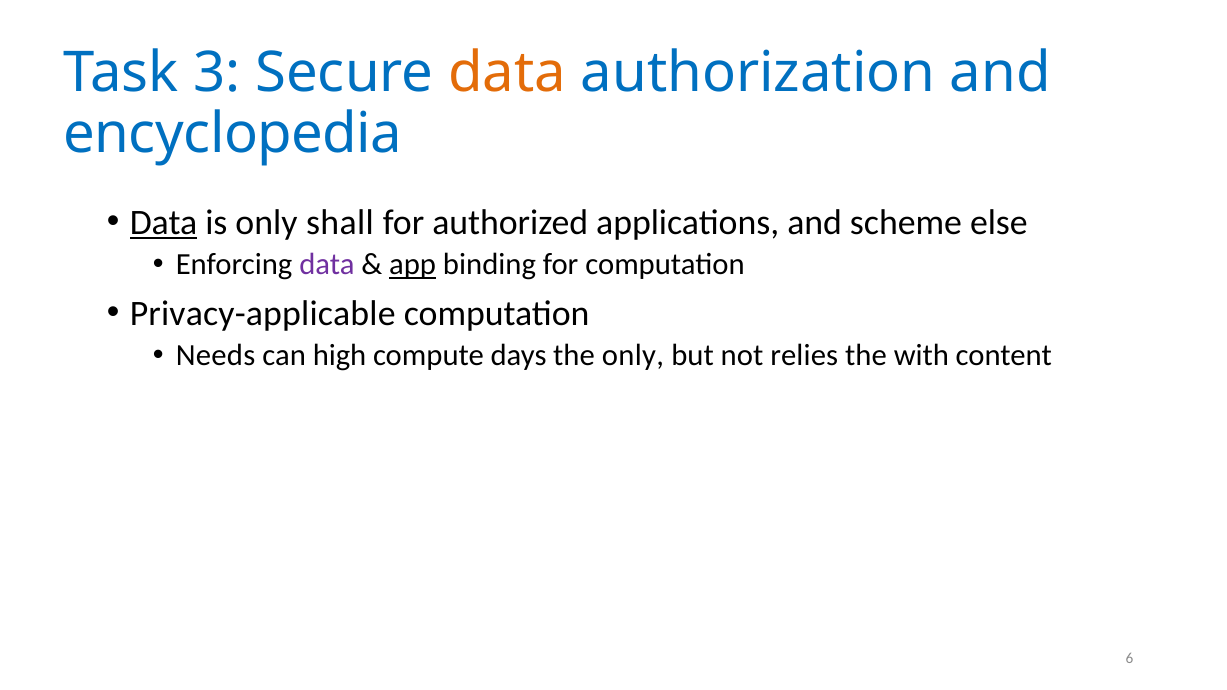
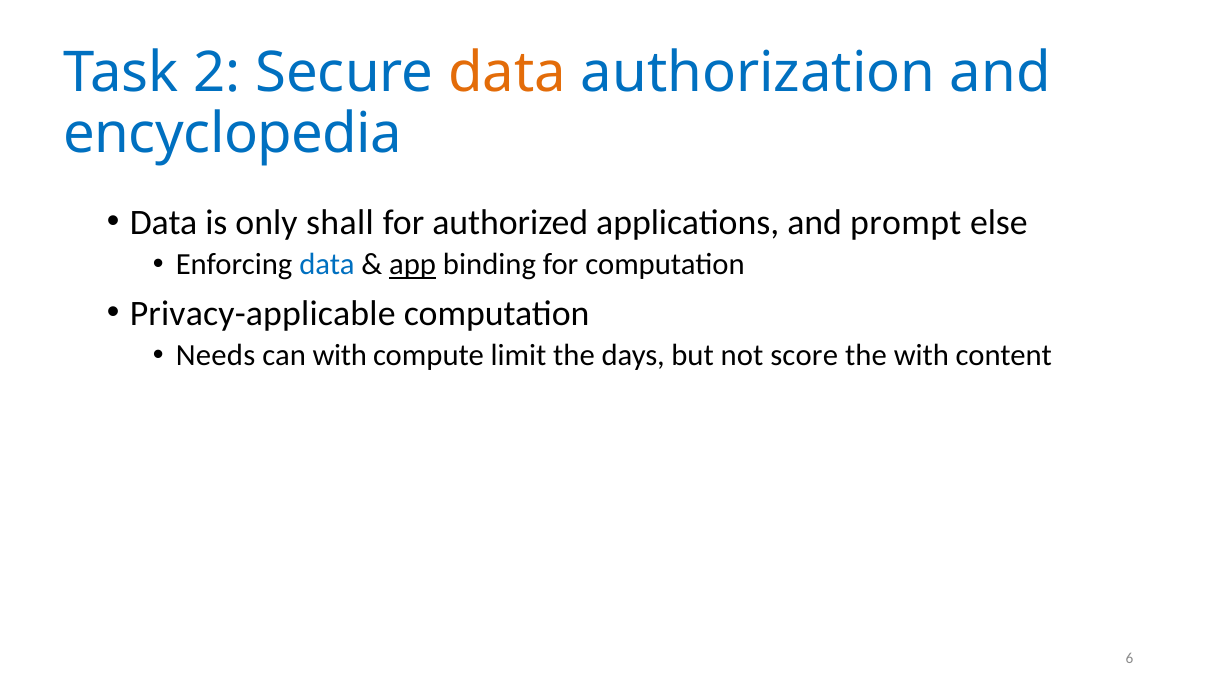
3: 3 -> 2
Data at (164, 223) underline: present -> none
scheme: scheme -> prompt
data at (327, 265) colour: purple -> blue
can high: high -> with
days: days -> limit
the only: only -> days
relies: relies -> score
